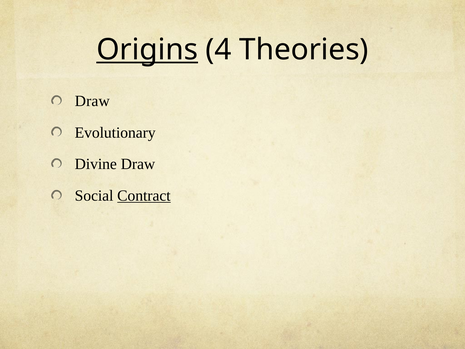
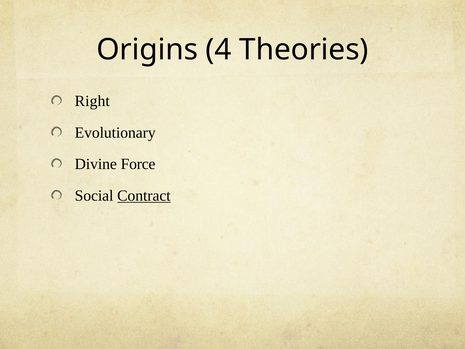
Origins underline: present -> none
Draw at (92, 101): Draw -> Right
Divine Draw: Draw -> Force
